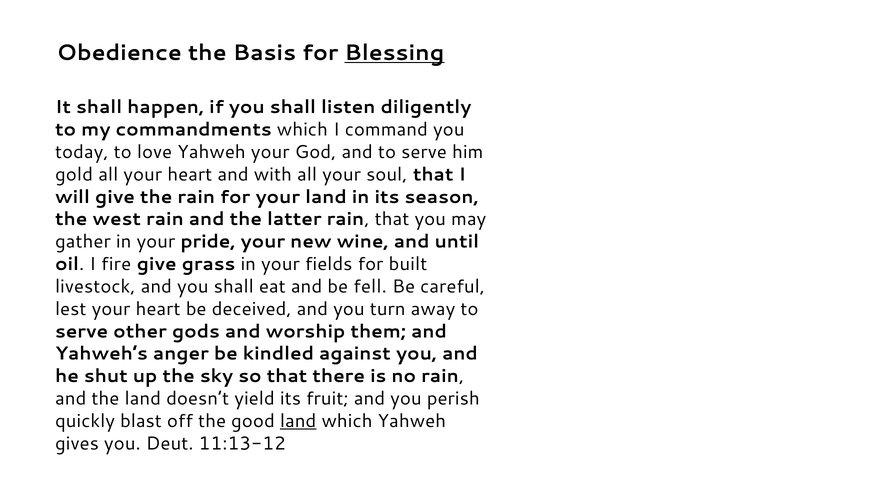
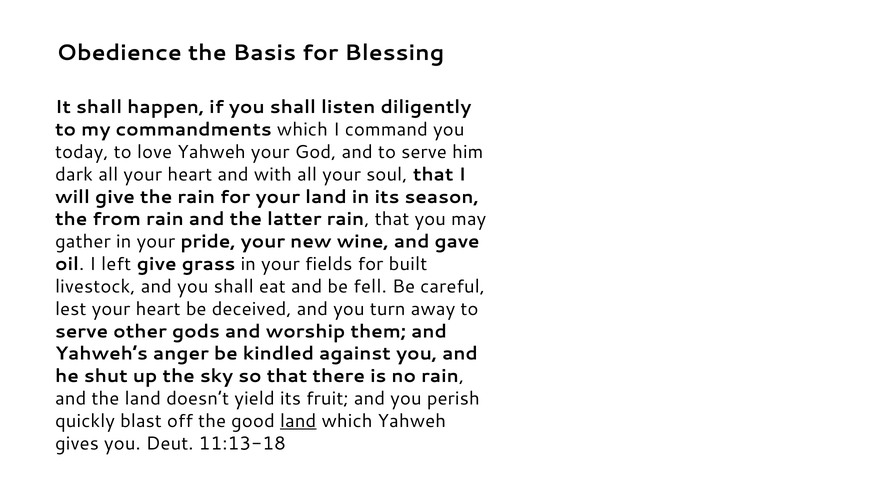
Blessing underline: present -> none
gold: gold -> dark
west: west -> from
until: until -> gave
fire: fire -> left
11:13-12: 11:13-12 -> 11:13-18
